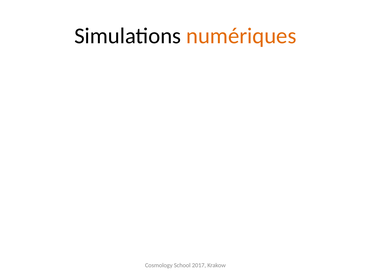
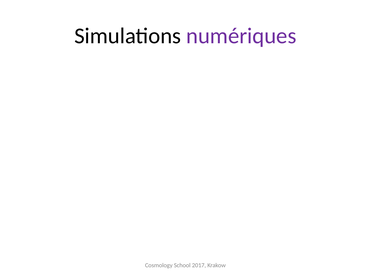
numériques colour: orange -> purple
